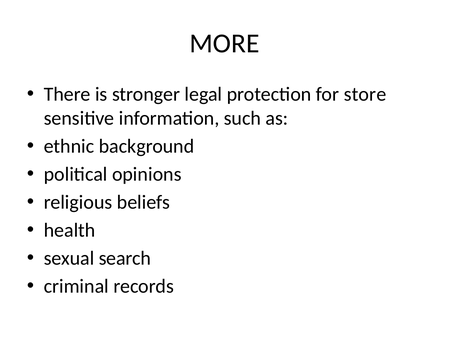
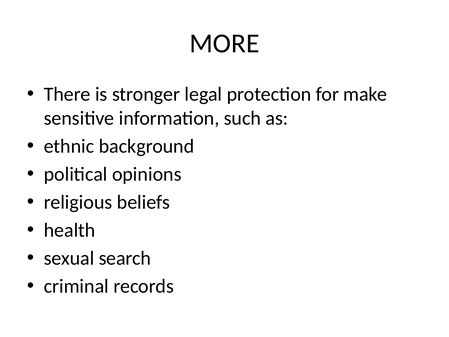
store: store -> make
